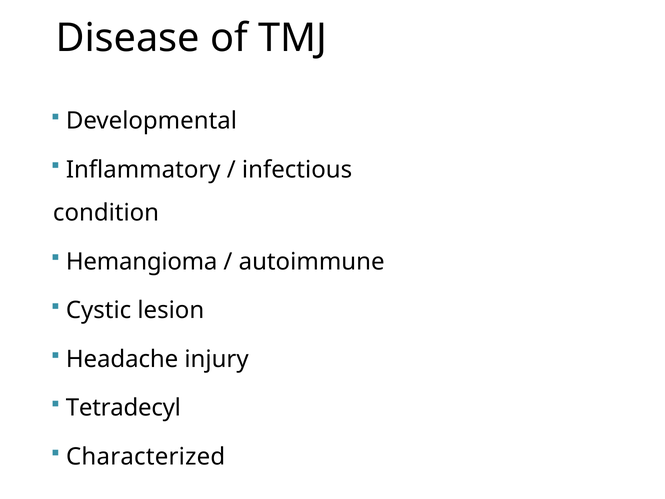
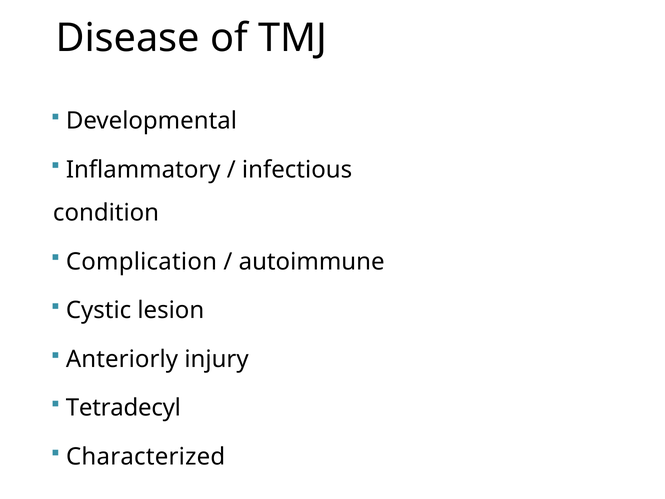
Hemangioma: Hemangioma -> Complication
Headache: Headache -> Anteriorly
